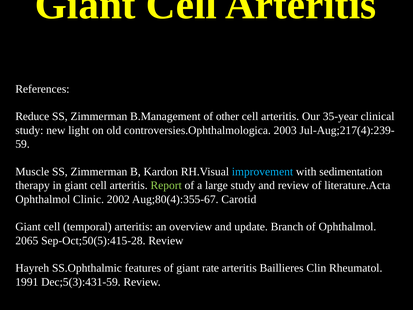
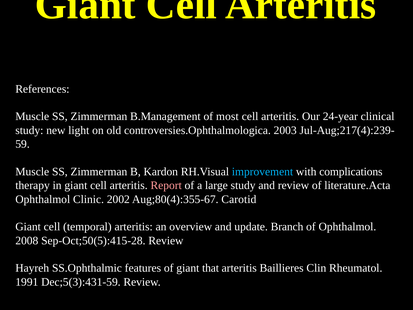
Reduce at (32, 116): Reduce -> Muscle
other: other -> most
35-year: 35-year -> 24-year
sedimentation: sedimentation -> complications
Report colour: light green -> pink
2065: 2065 -> 2008
rate: rate -> that
